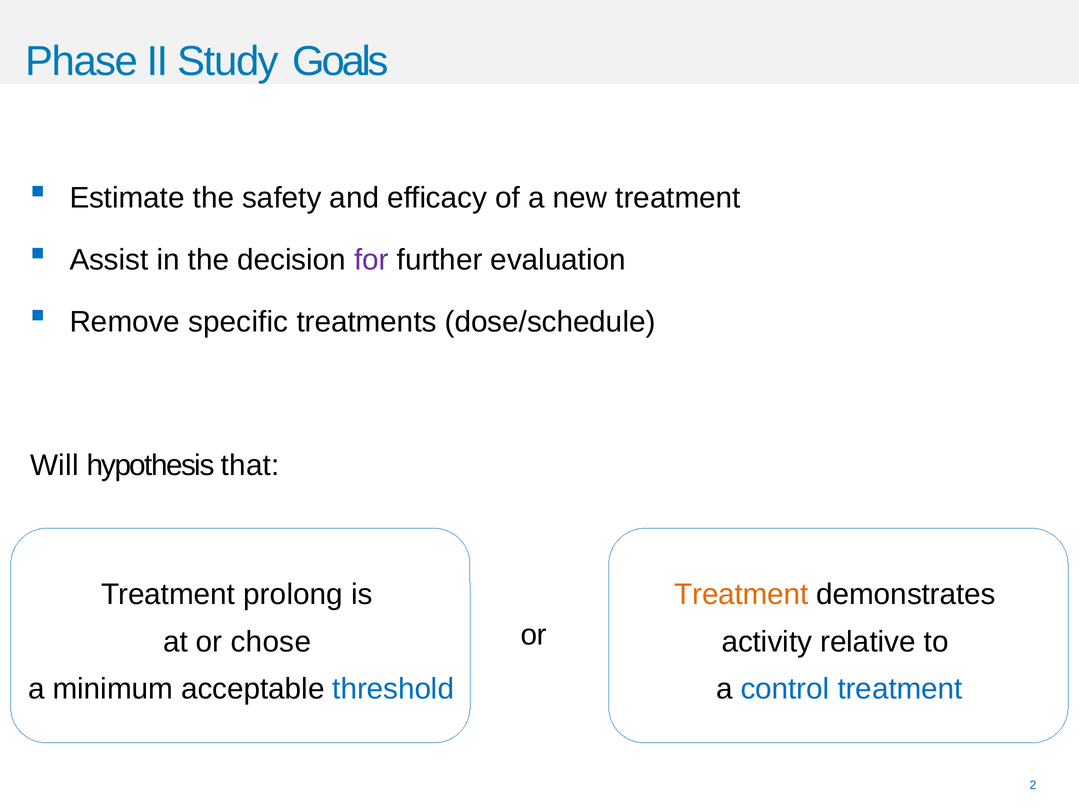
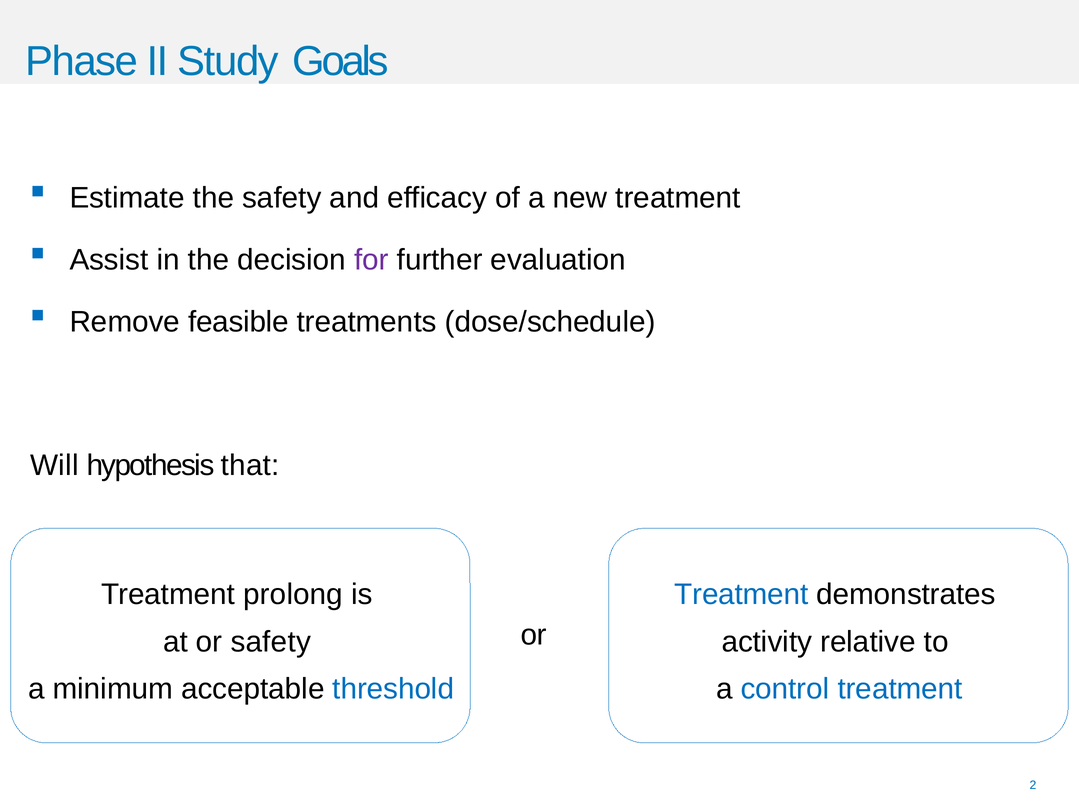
specific: specific -> feasible
Treatment at (741, 595) colour: orange -> blue
or chose: chose -> safety
